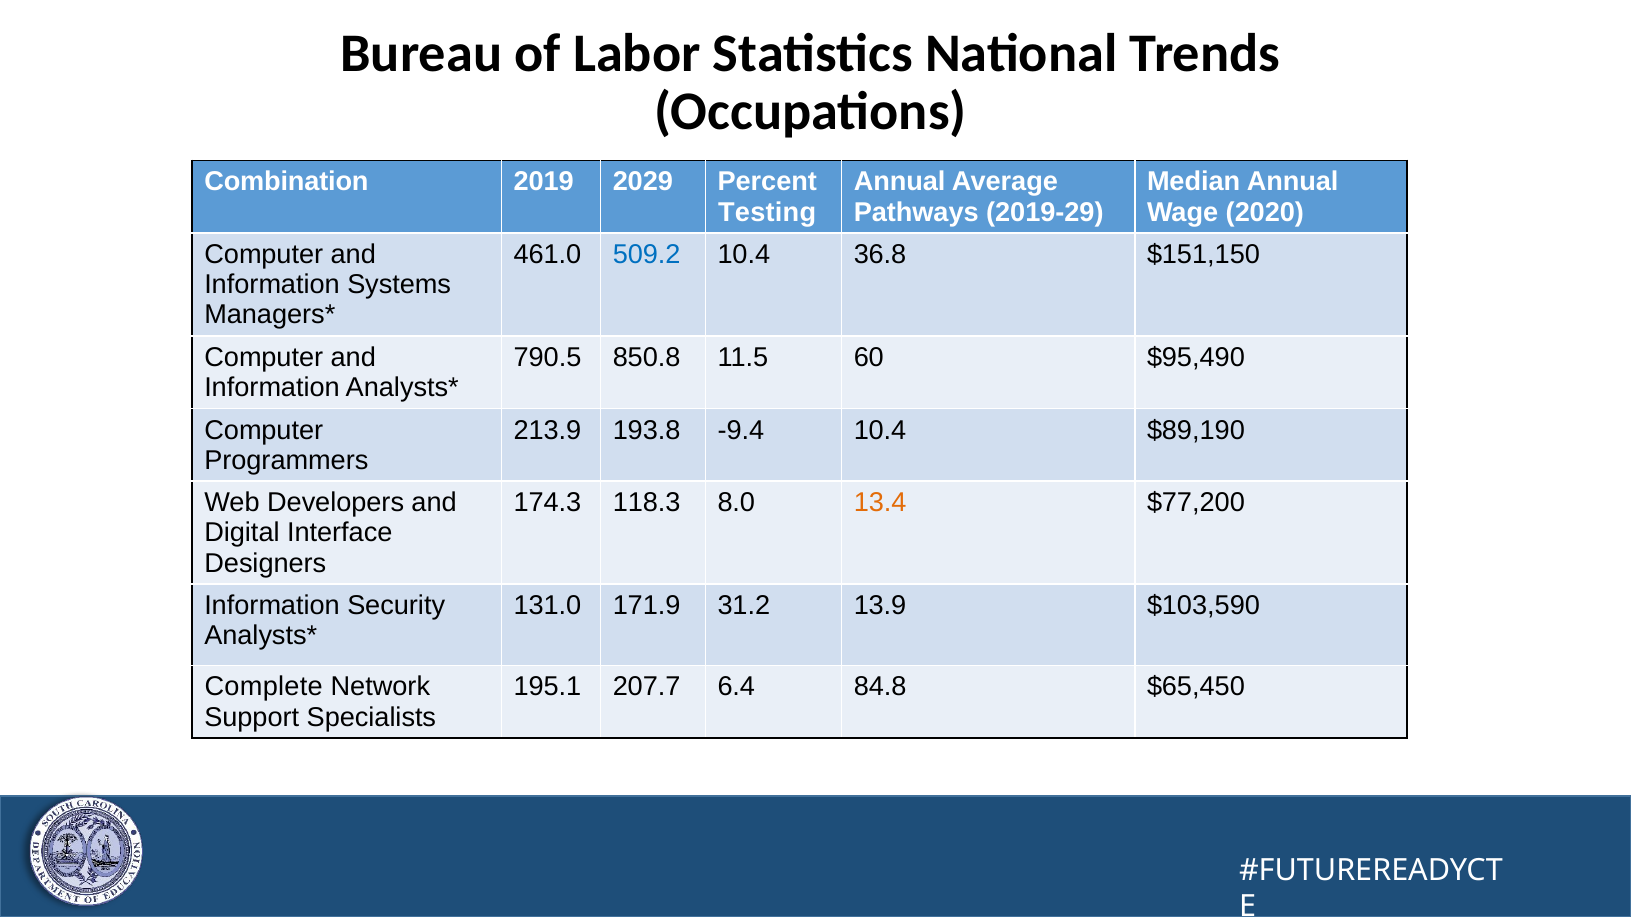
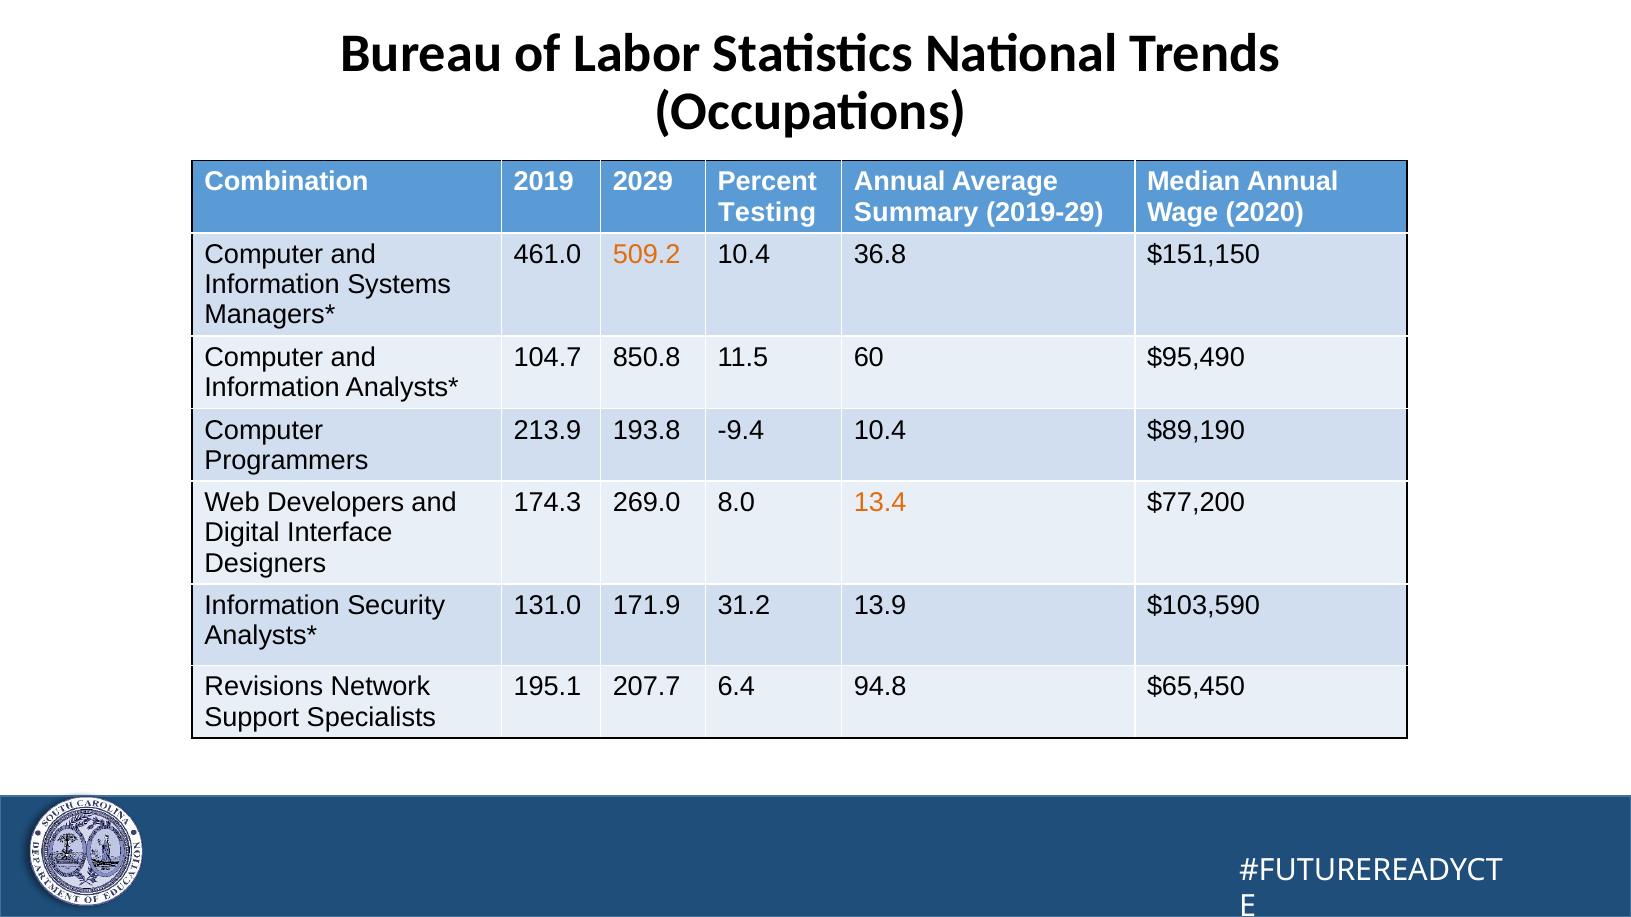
Pathways: Pathways -> Summary
509.2 colour: blue -> orange
790.5: 790.5 -> 104.7
118.3: 118.3 -> 269.0
Complete: Complete -> Revisions
84.8: 84.8 -> 94.8
